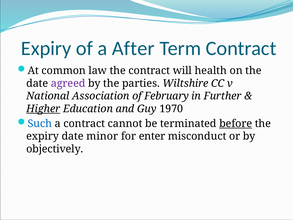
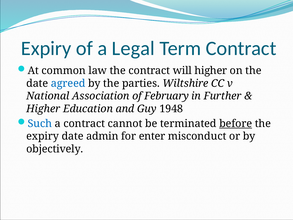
After: After -> Legal
will health: health -> higher
agreed colour: purple -> blue
Higher at (43, 109) underline: present -> none
1970: 1970 -> 1948
minor: minor -> admin
